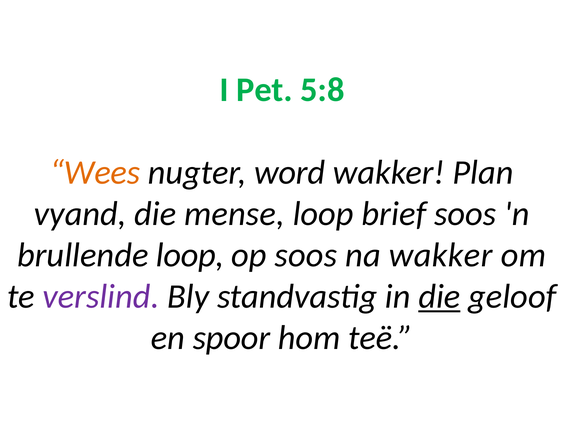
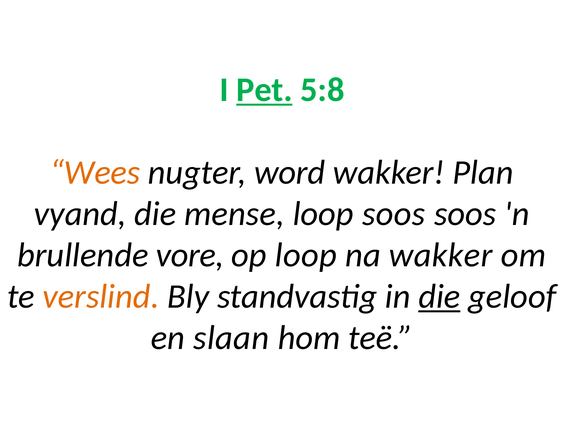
Pet underline: none -> present
loop brief: brief -> soos
brullende loop: loop -> vore
op soos: soos -> loop
verslind colour: purple -> orange
spoor: spoor -> slaan
